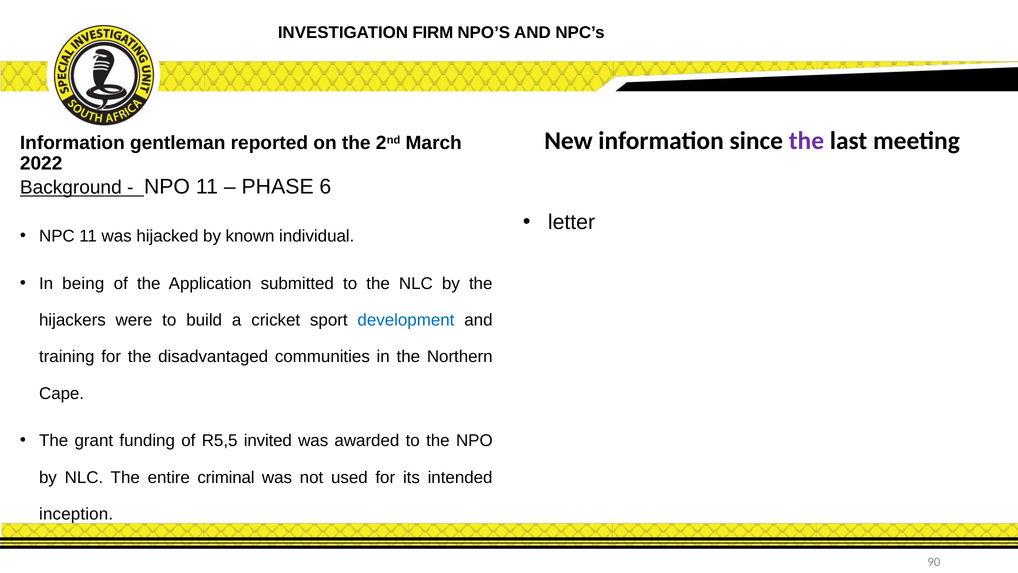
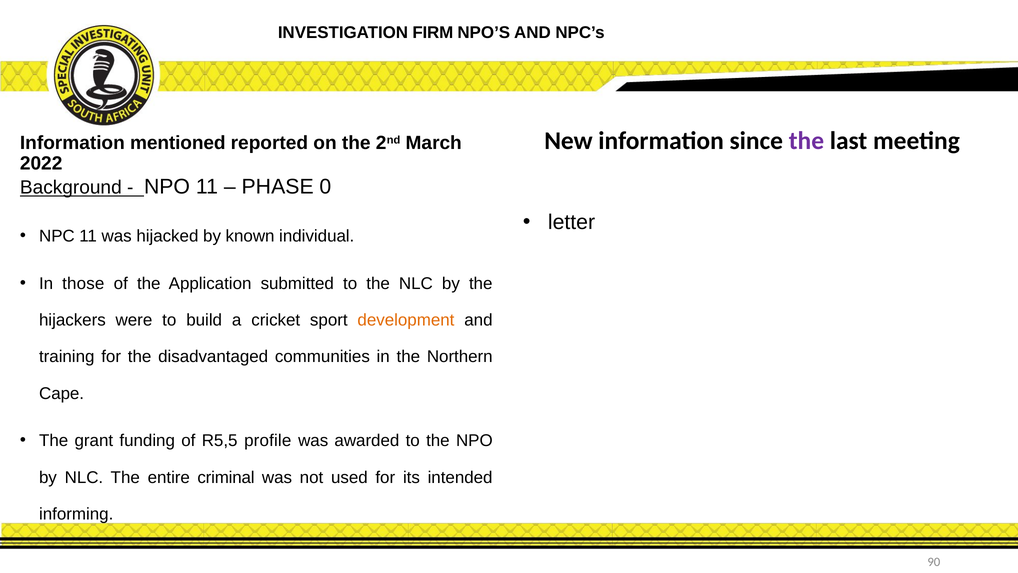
gentleman: gentleman -> mentioned
6: 6 -> 0
being: being -> those
development colour: blue -> orange
invited: invited -> profile
inception: inception -> informing
